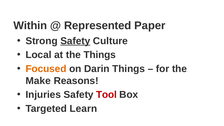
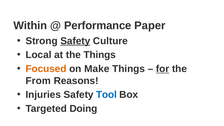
Represented: Represented -> Performance
Darin: Darin -> Make
for underline: none -> present
Make: Make -> From
Tool colour: red -> blue
Learn: Learn -> Doing
